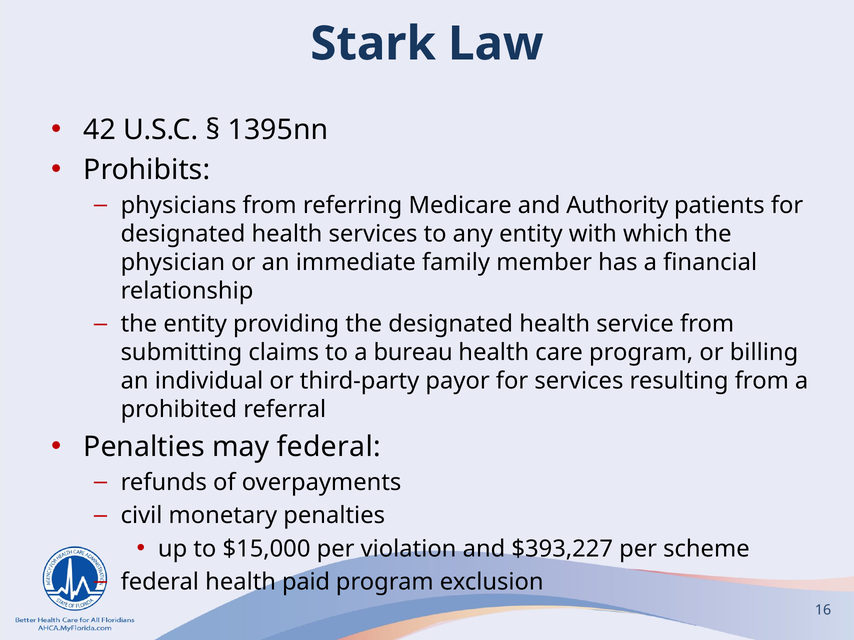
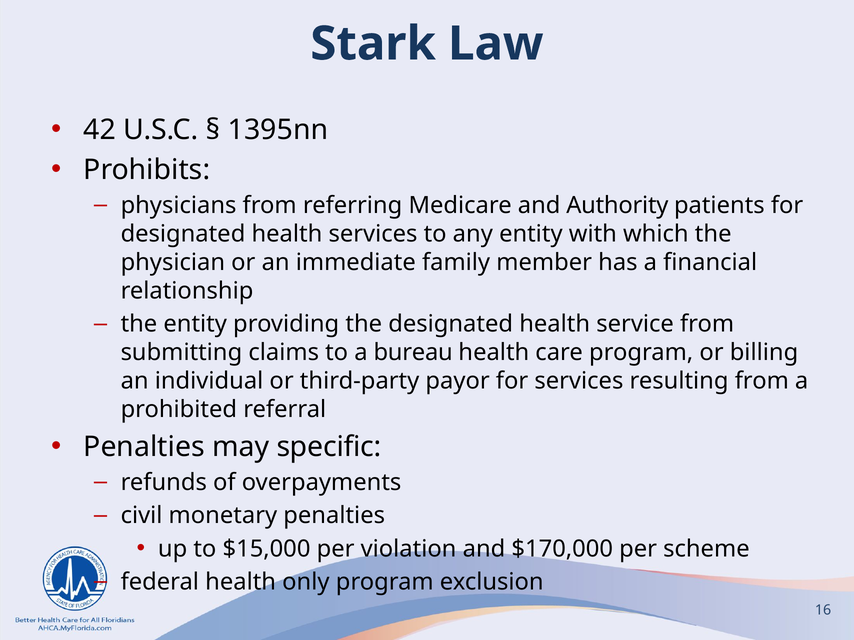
may federal: federal -> specific
$393,227: $393,227 -> $170,000
paid: paid -> only
